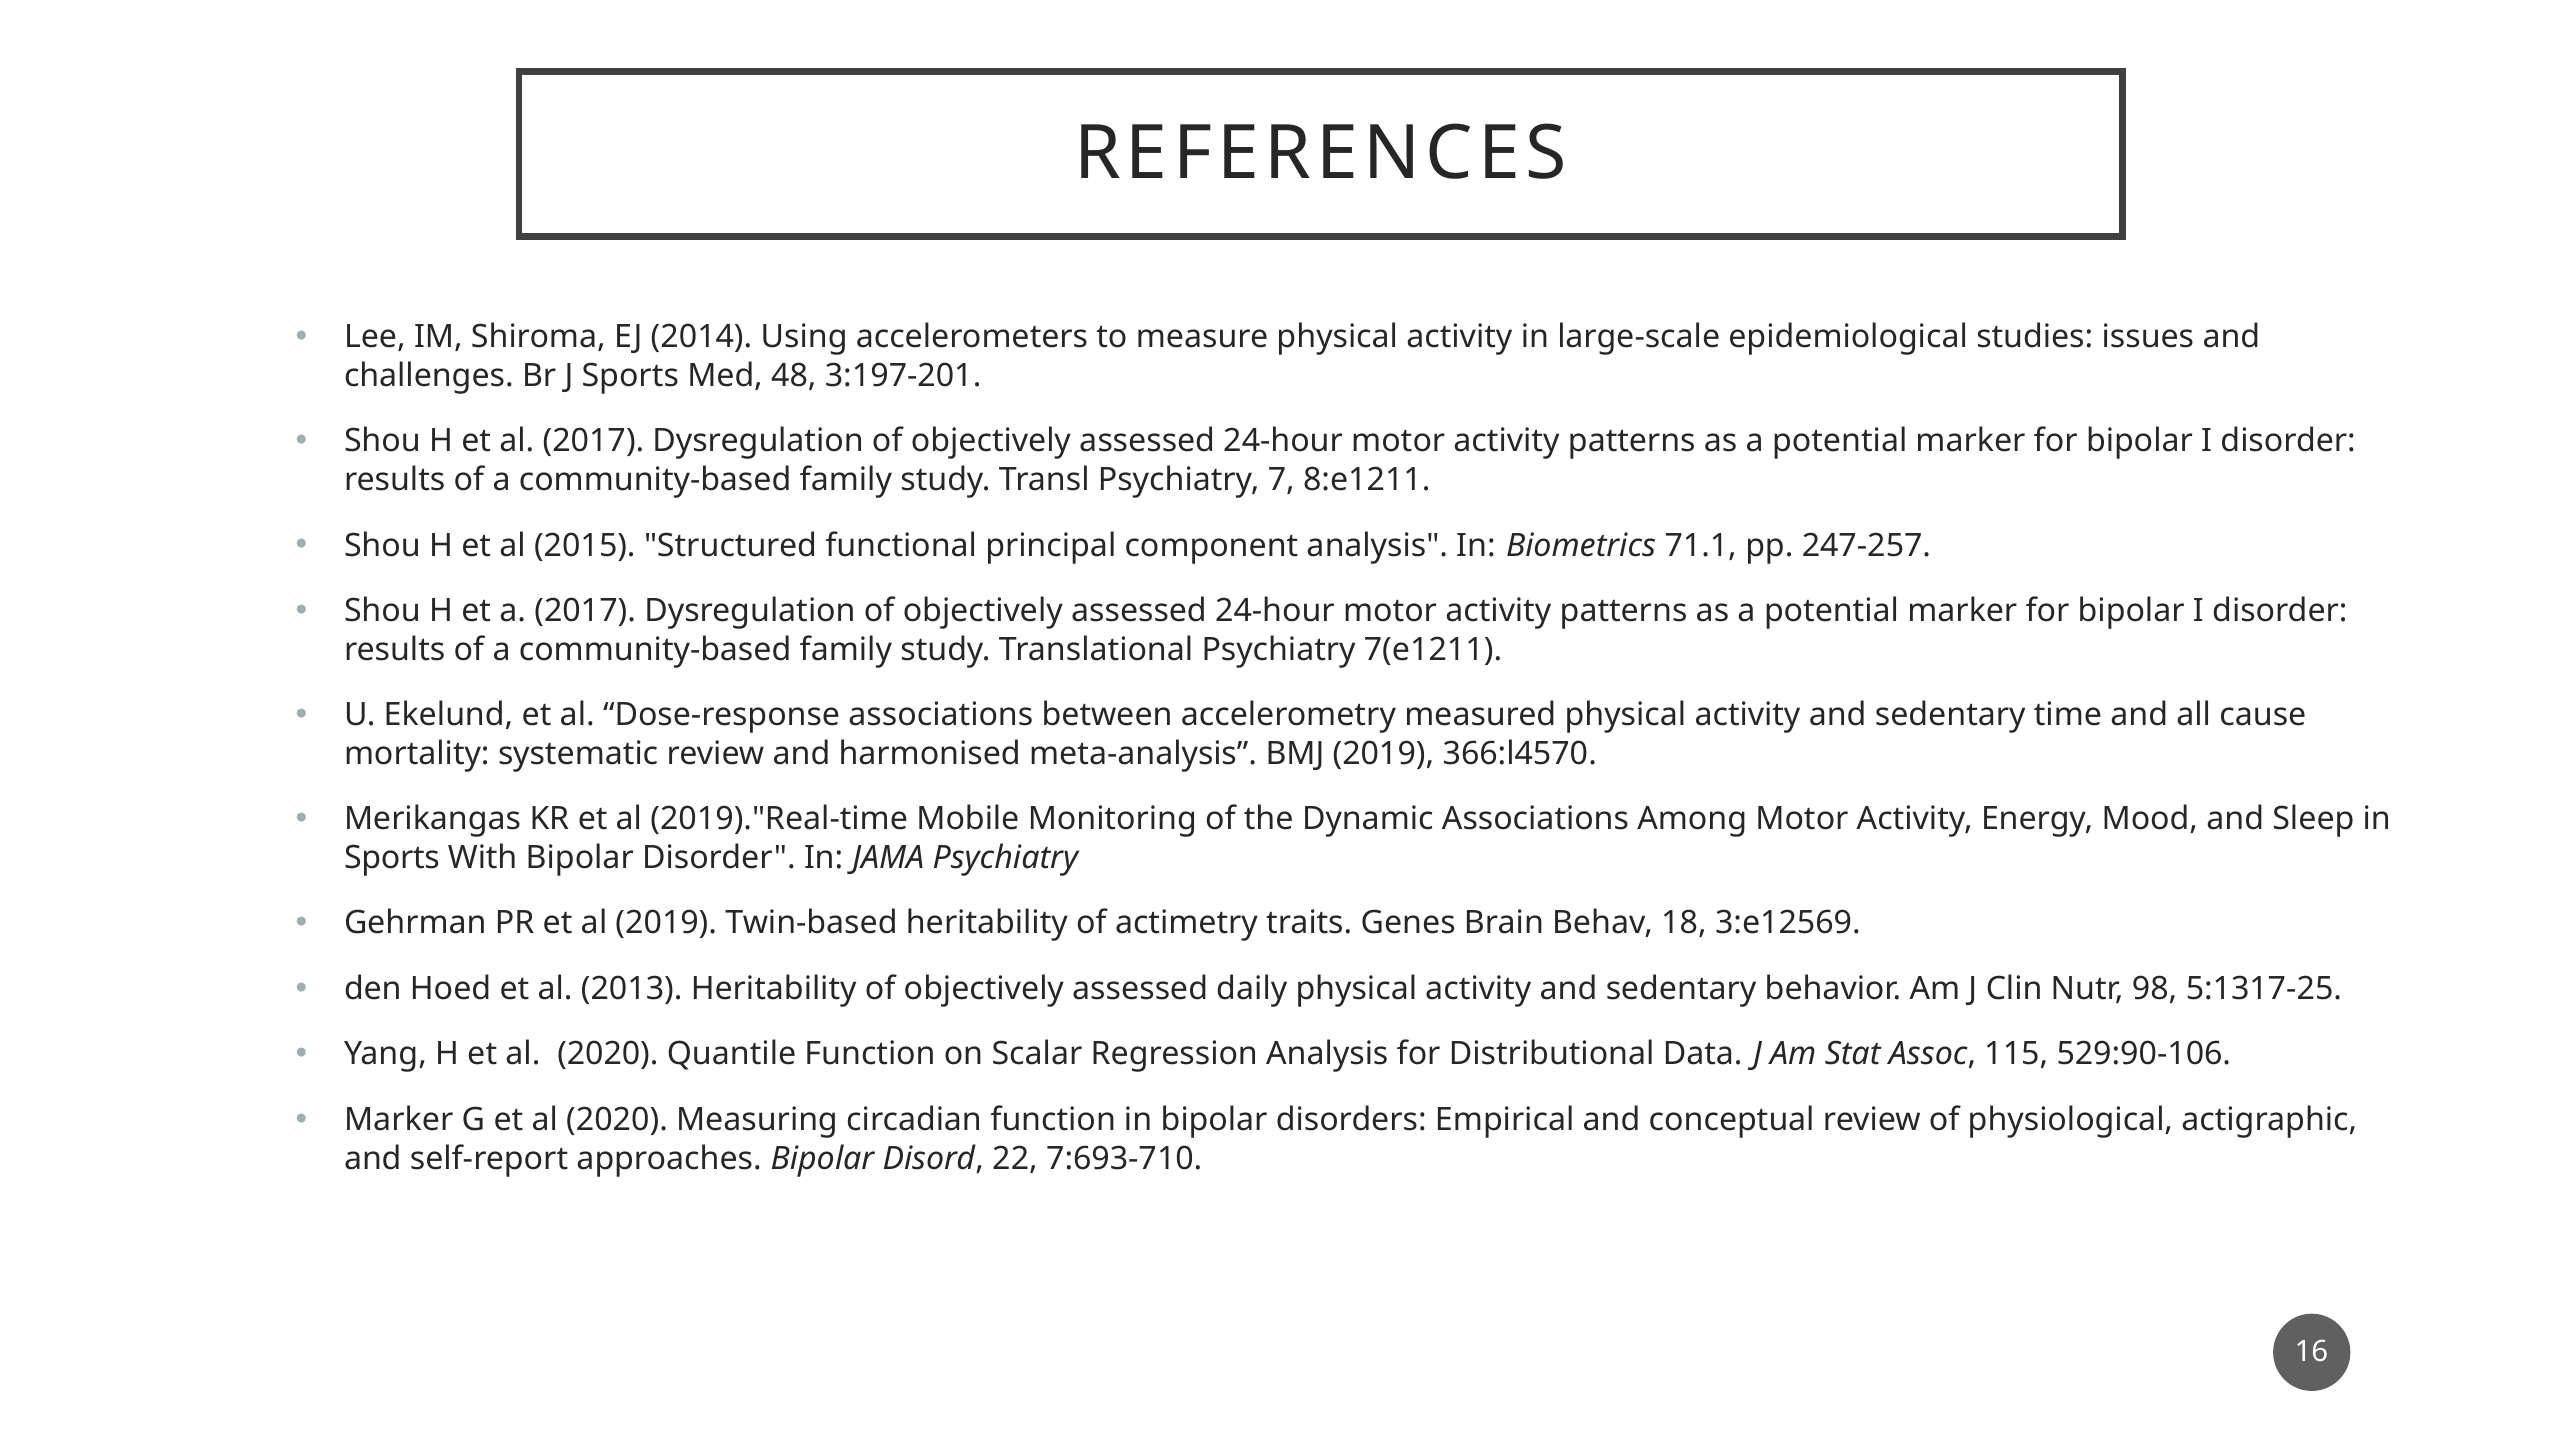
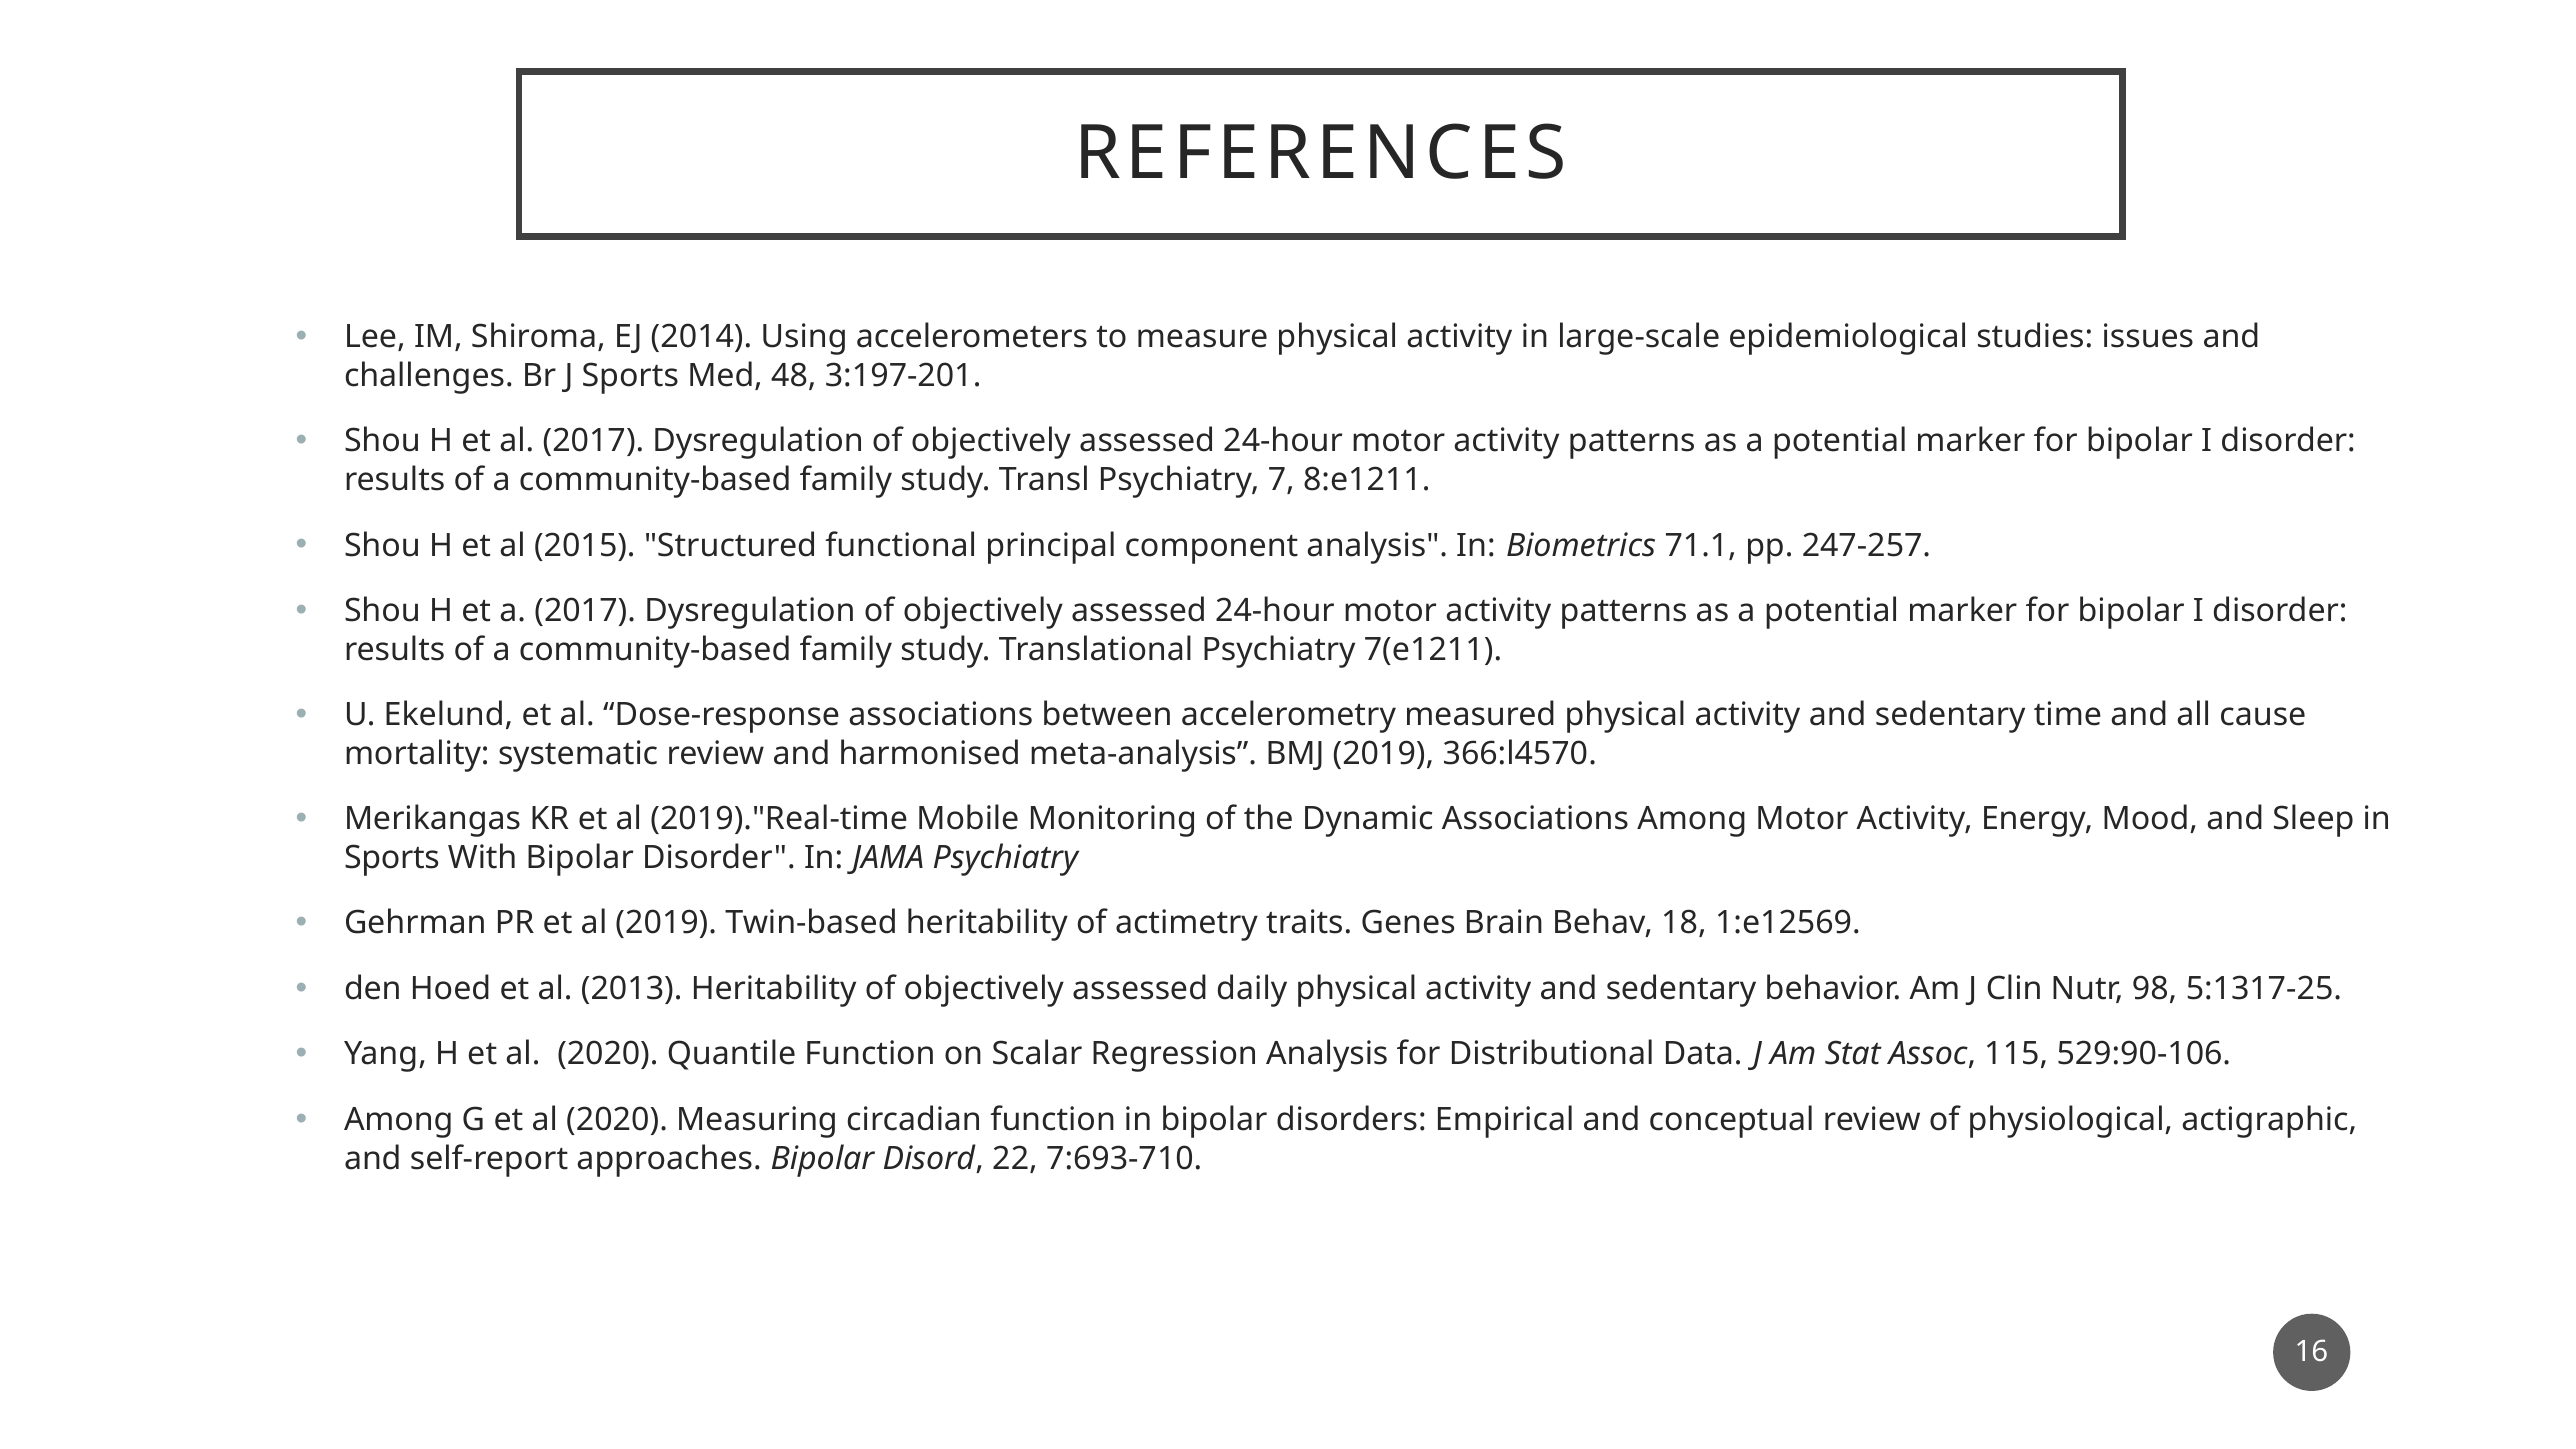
3:e12569: 3:e12569 -> 1:e12569
Marker at (399, 1120): Marker -> Among
